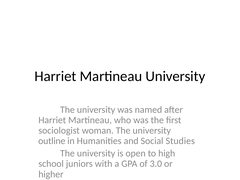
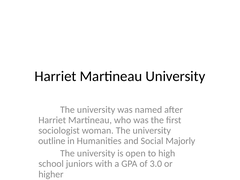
Studies: Studies -> Majorly
